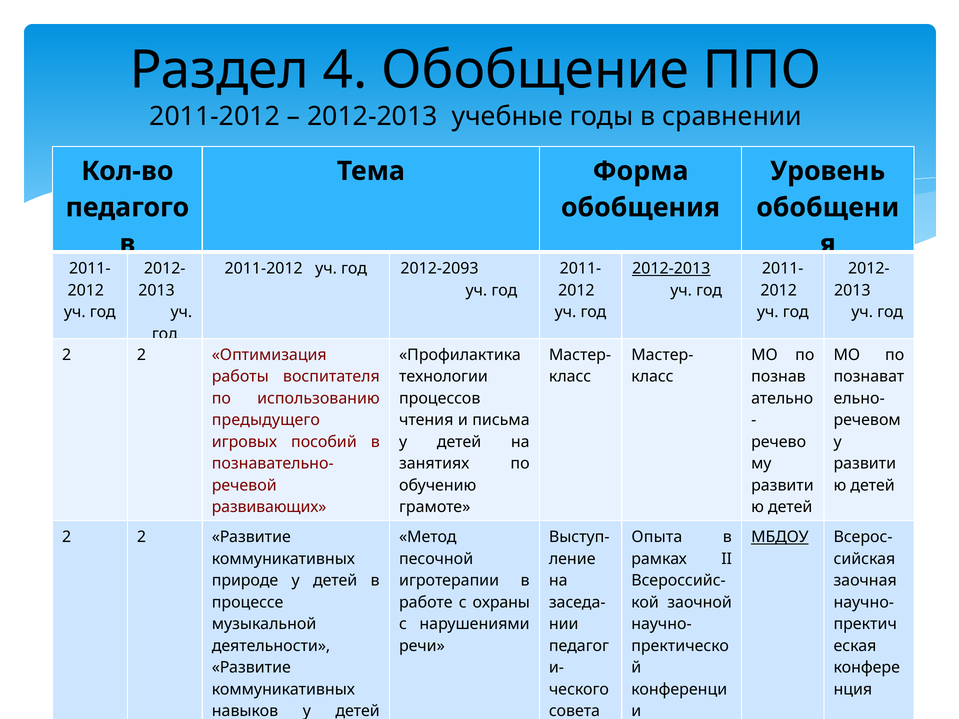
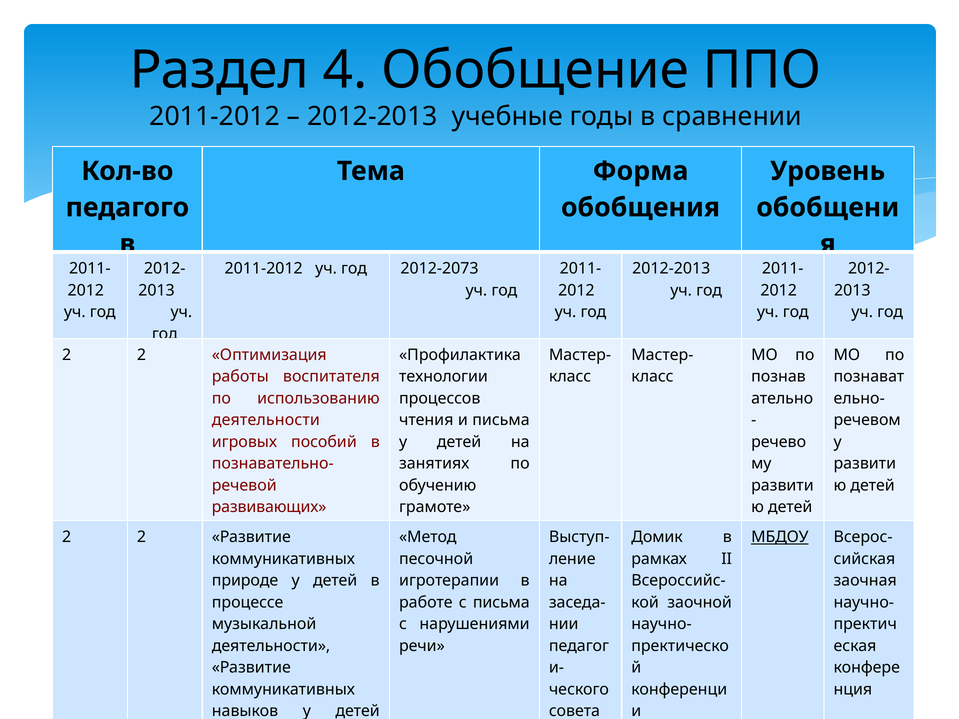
2012-2093: 2012-2093 -> 2012-2073
2012-2013 at (671, 269) underline: present -> none
предыдущего at (266, 420): предыдущего -> деятельности
Опыта: Опыта -> Домик
с охраны: охраны -> письма
